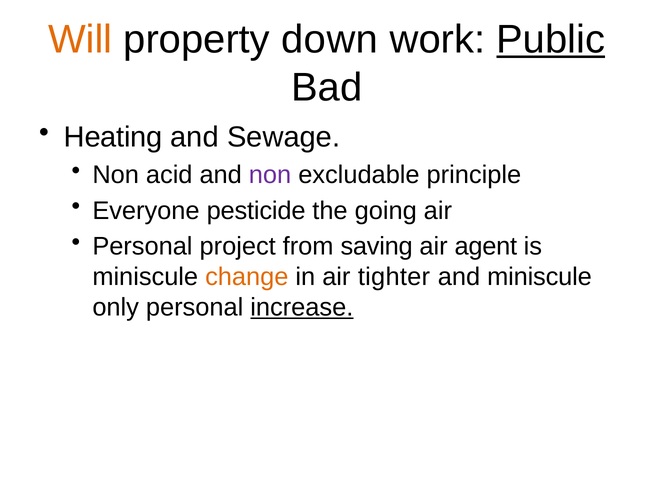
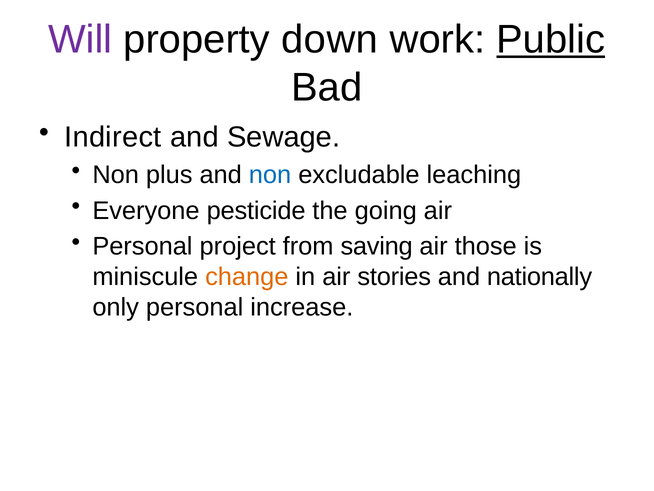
Will colour: orange -> purple
Heating: Heating -> Indirect
acid: acid -> plus
non at (270, 175) colour: purple -> blue
principle: principle -> leaching
agent: agent -> those
tighter: tighter -> stories
and miniscule: miniscule -> nationally
increase underline: present -> none
